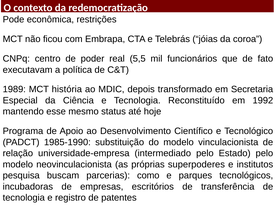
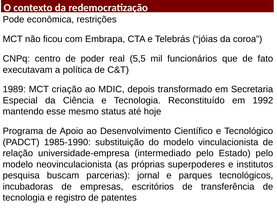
história: história -> criação
como: como -> jornal
